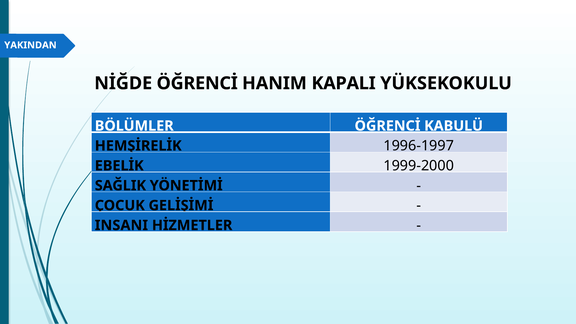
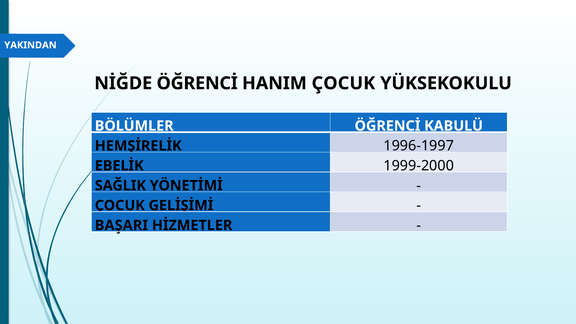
HANIM KAPALI: KAPALI -> ÇOCUK
INSANI: INSANI -> BAŞARI
